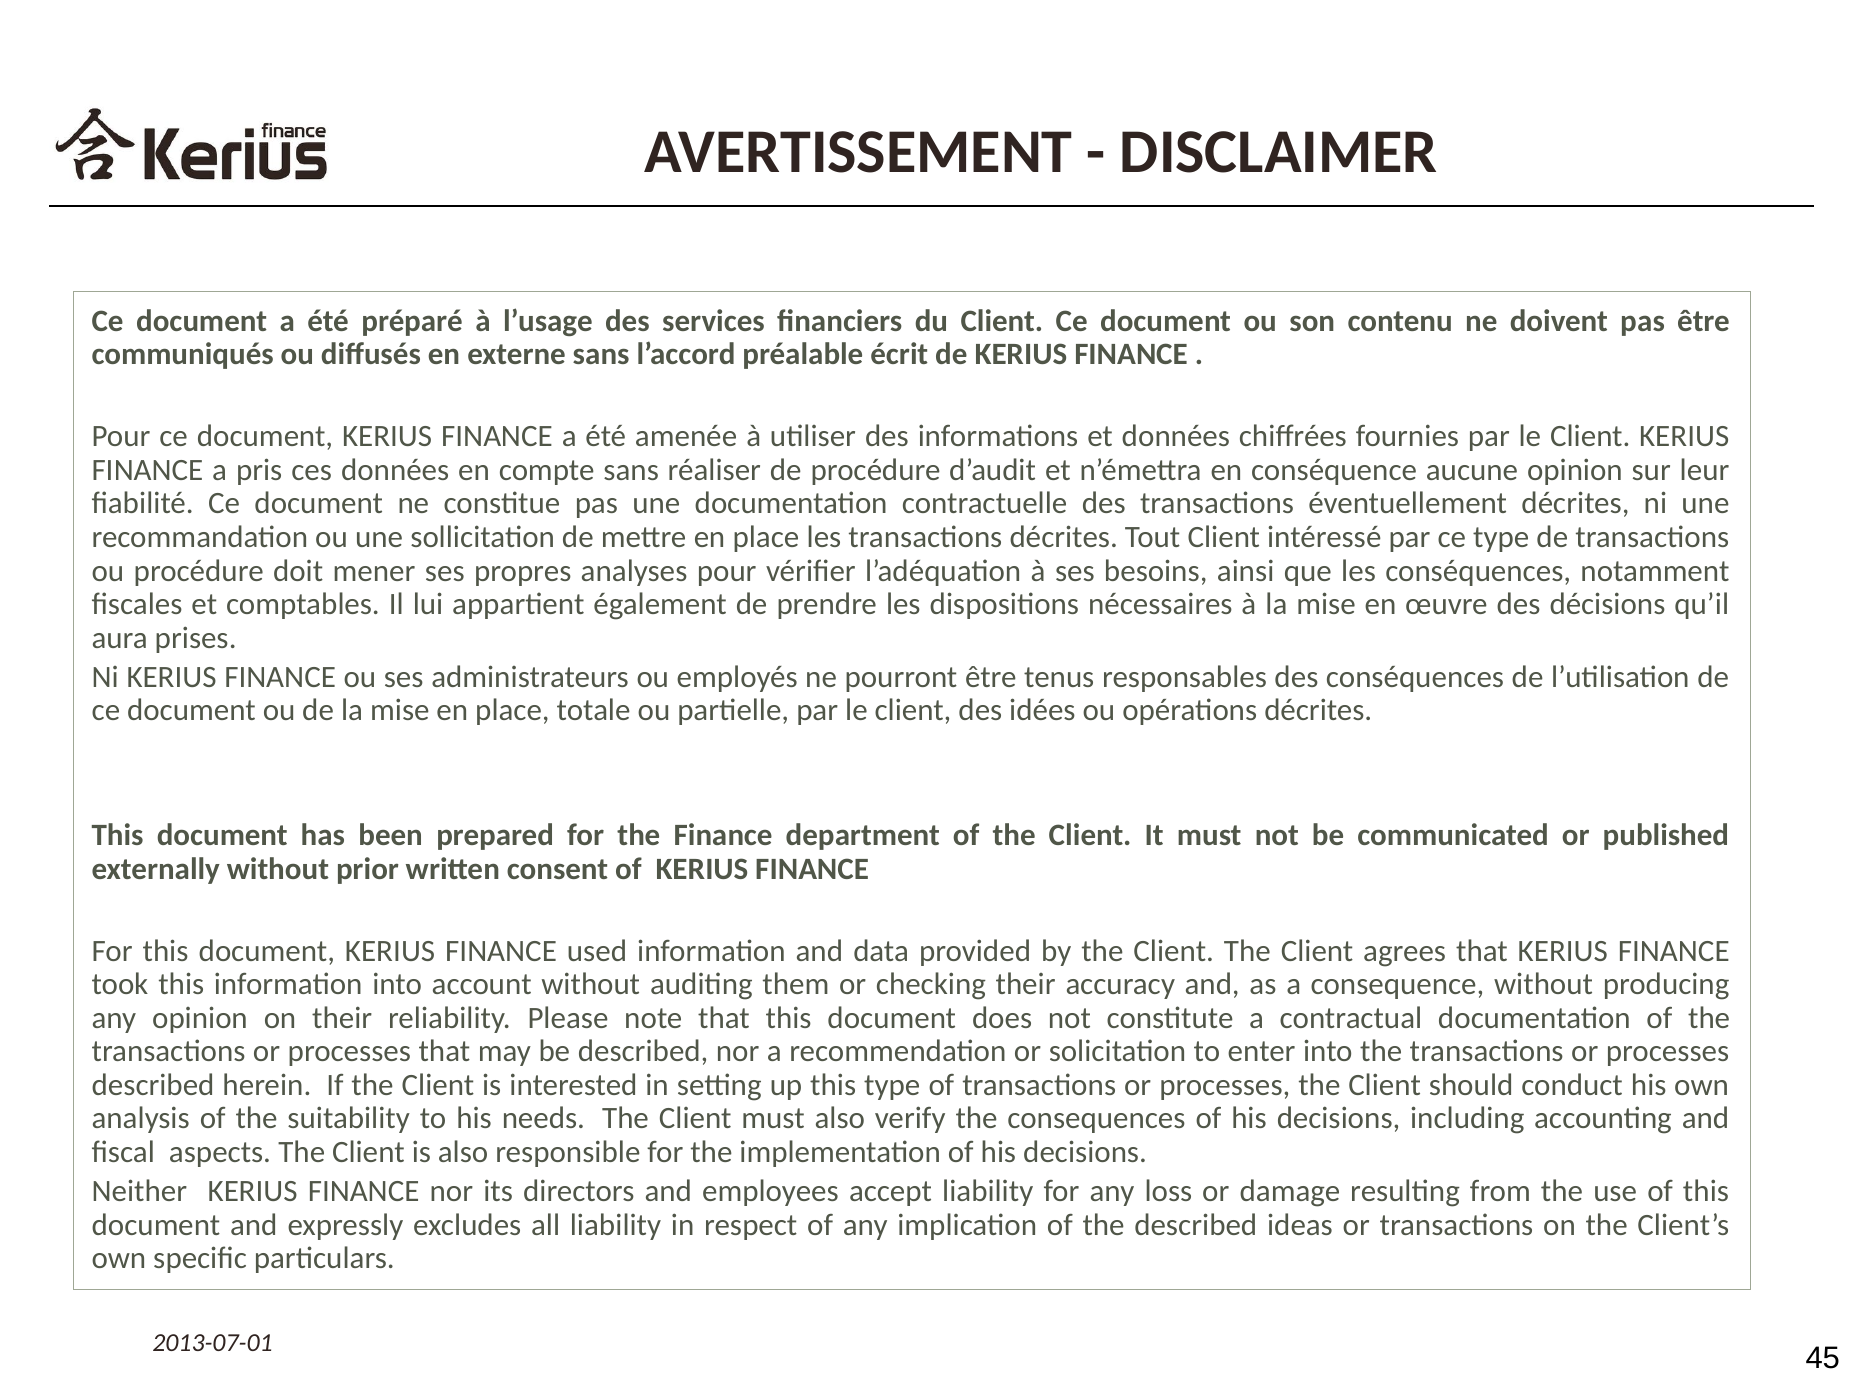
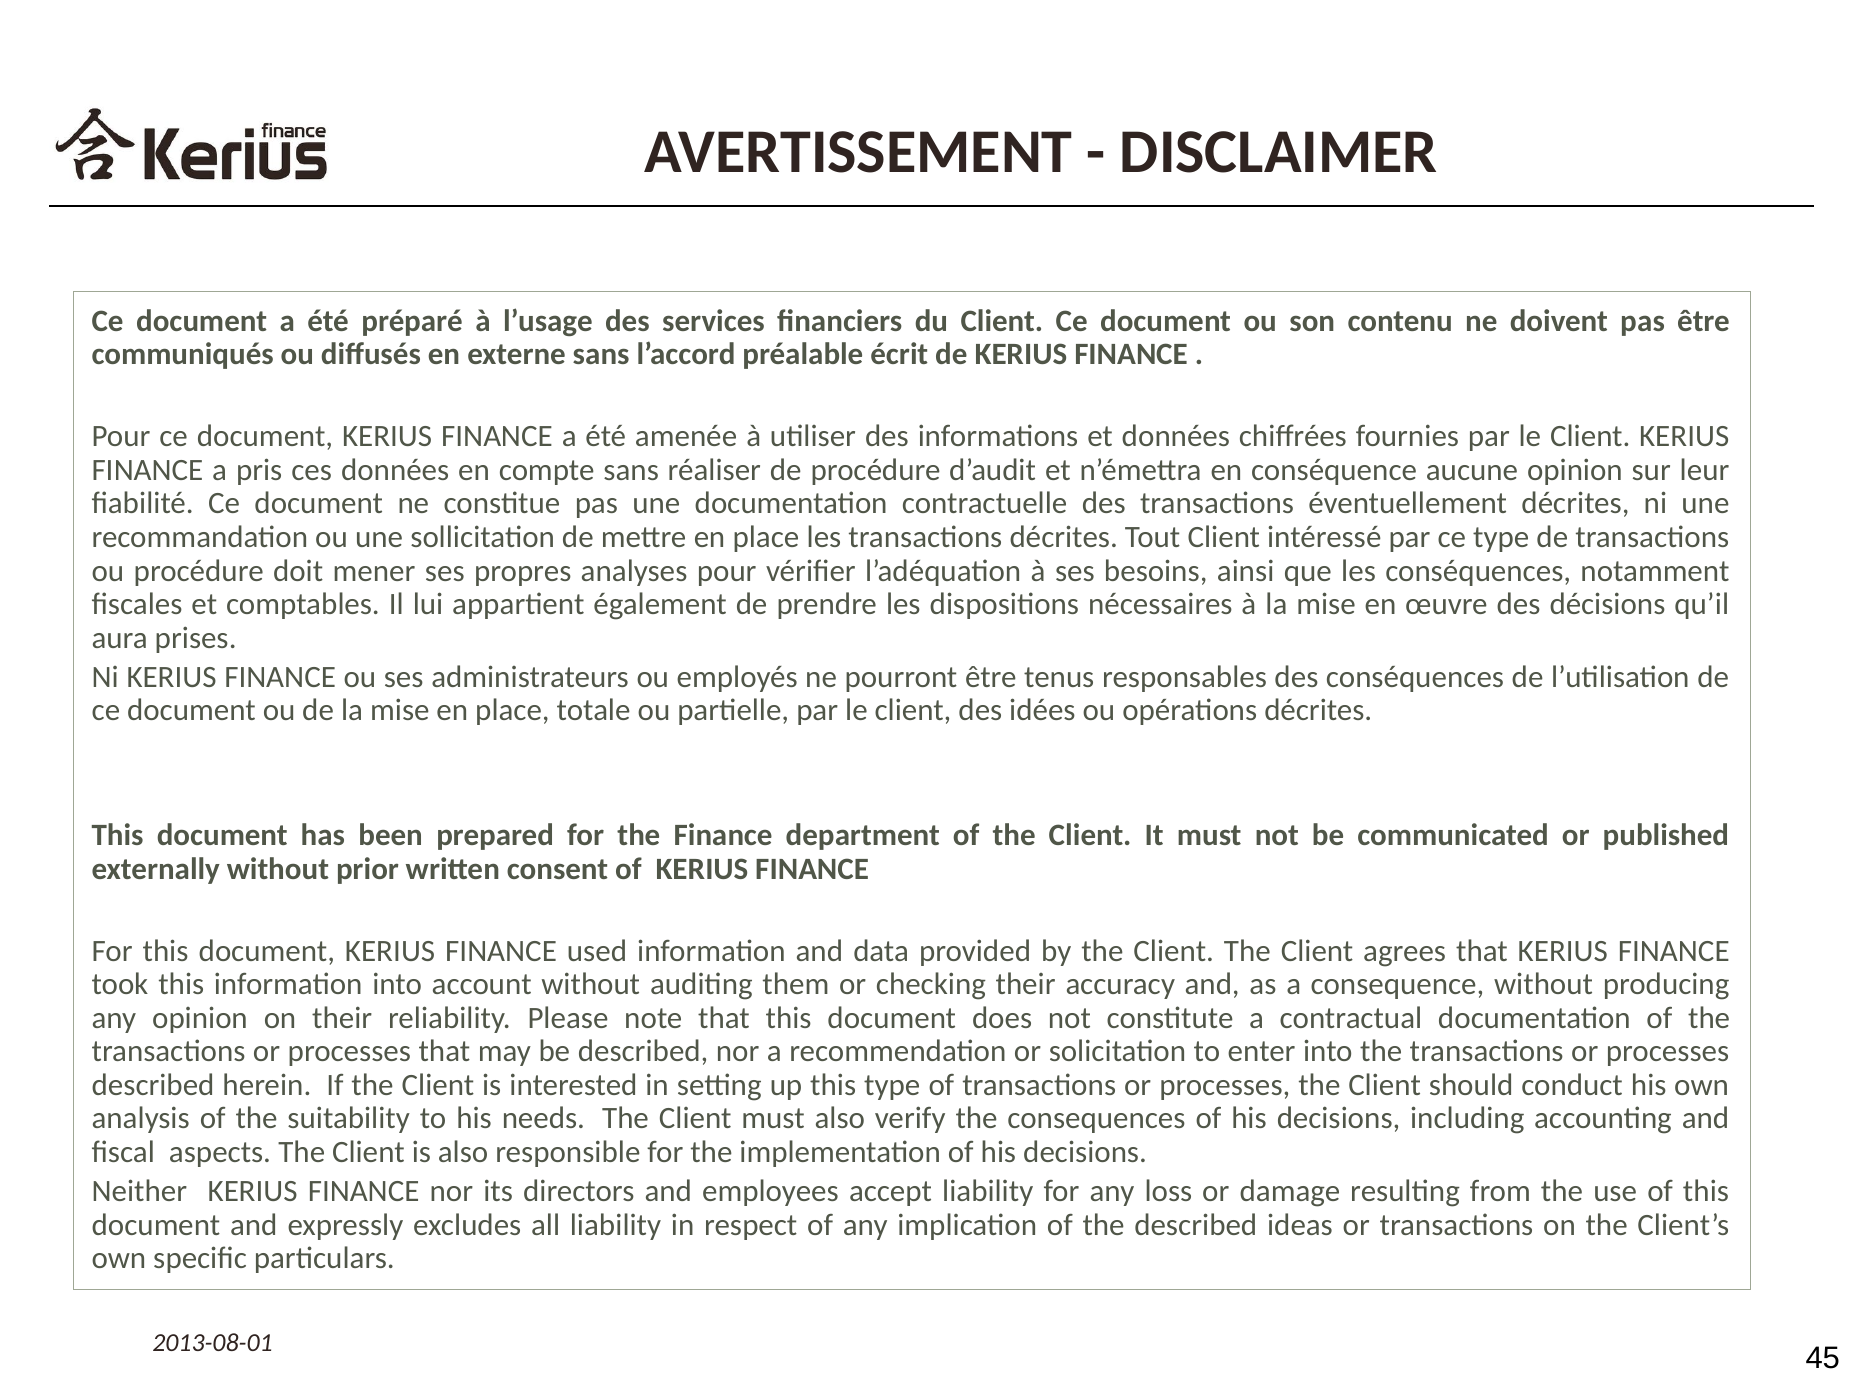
2013-07-01: 2013-07-01 -> 2013-08-01
